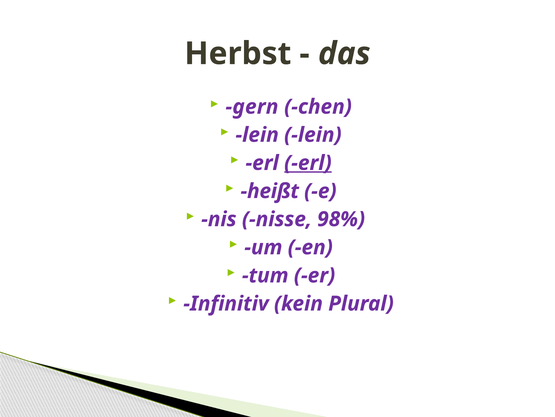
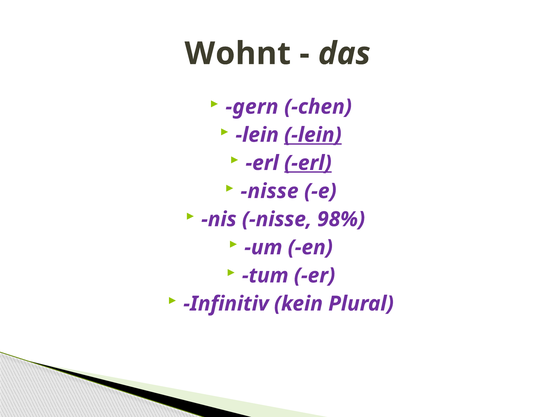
Herbst: Herbst -> Wohnt
lein at (313, 135) underline: none -> present
heißt at (270, 191): heißt -> nisse
